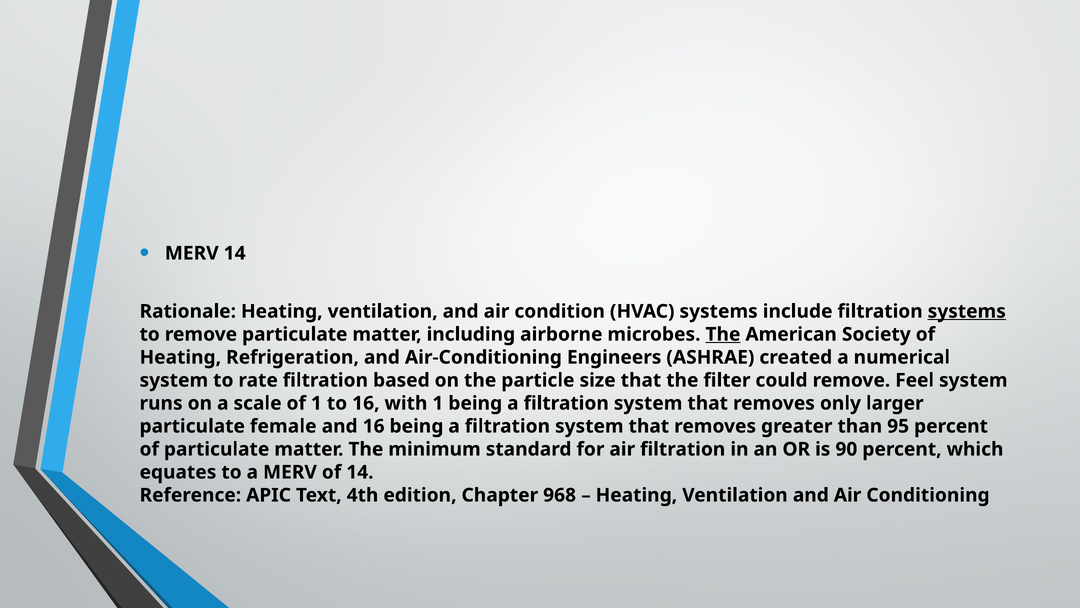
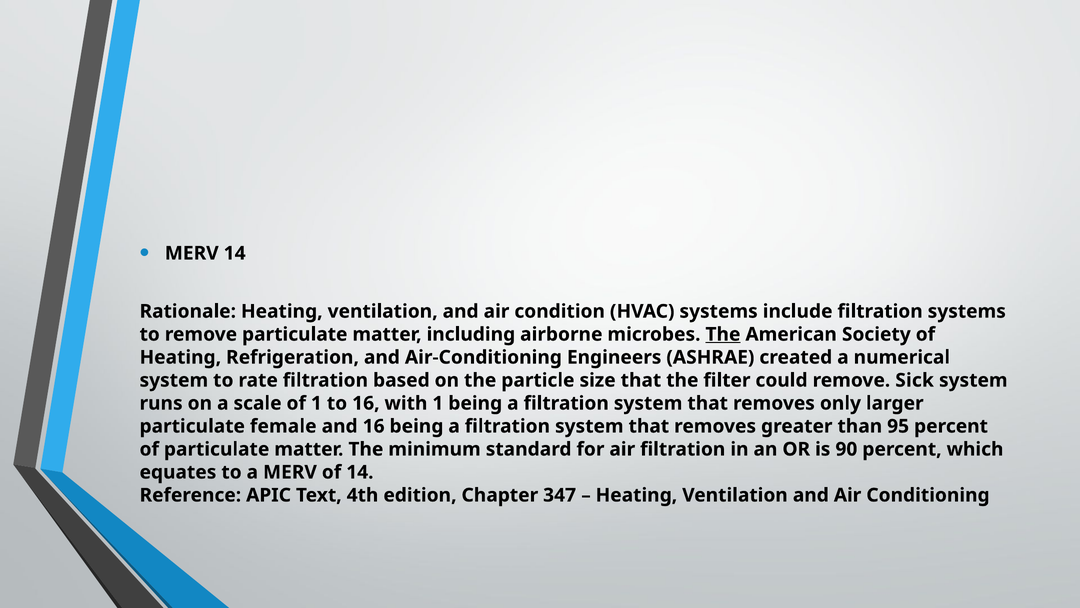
systems at (967, 311) underline: present -> none
Feel: Feel -> Sick
968: 968 -> 347
